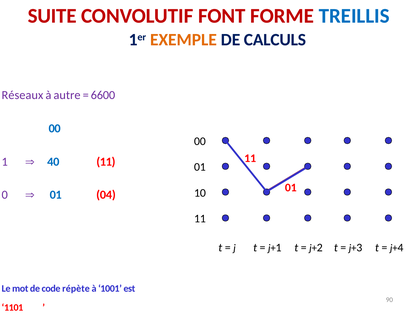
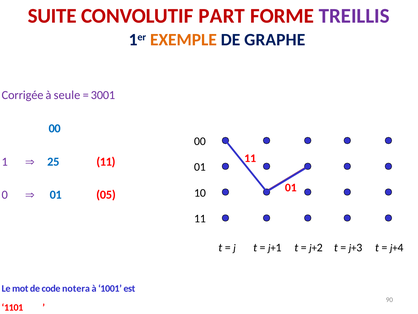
FONT: FONT -> PART
TREILLIS colour: blue -> purple
CALCULS: CALCULS -> GRAPHE
Réseaux: Réseaux -> Corrigée
autre: autre -> seule
6600: 6600 -> 3001
40: 40 -> 25
04: 04 -> 05
répète: répète -> notera
